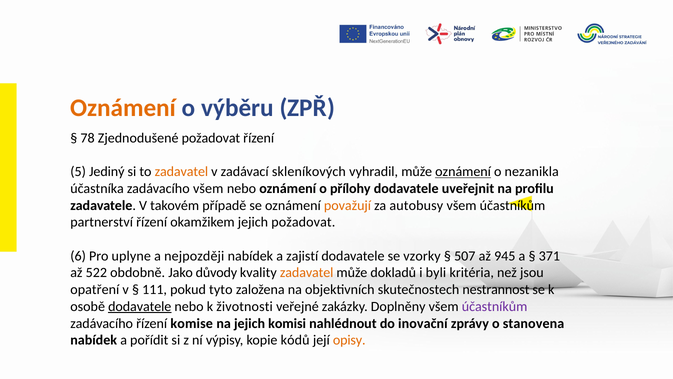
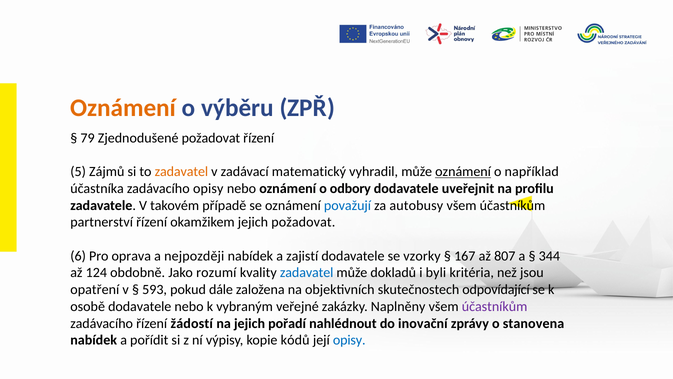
78: 78 -> 79
Jediný: Jediný -> Zájmů
skleníkových: skleníkových -> matematický
nezanikla: nezanikla -> například
zadávacího všem: všem -> opisy
přílohy: přílohy -> odbory
považují colour: orange -> blue
uplyne: uplyne -> oprava
507: 507 -> 167
945: 945 -> 807
371: 371 -> 344
522: 522 -> 124
důvody: důvody -> rozumí
zadavatel at (307, 273) colour: orange -> blue
111: 111 -> 593
tyto: tyto -> dále
nestrannost: nestrannost -> odpovídající
dodavatele at (140, 306) underline: present -> none
životnosti: životnosti -> vybraným
Doplněny: Doplněny -> Naplněny
komise: komise -> žádostí
komisi: komisi -> pořadí
opisy at (349, 340) colour: orange -> blue
